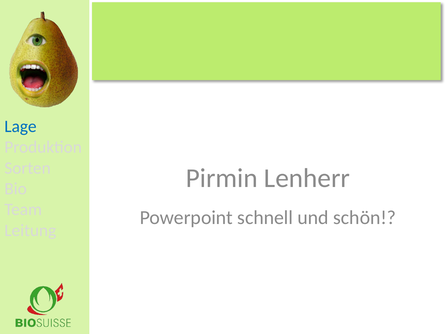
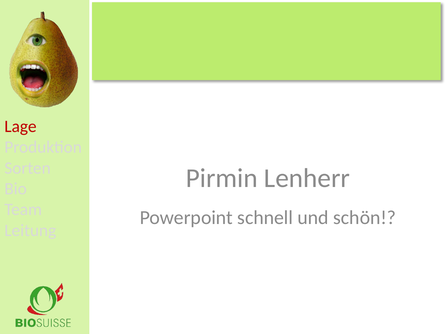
Lage colour: blue -> red
